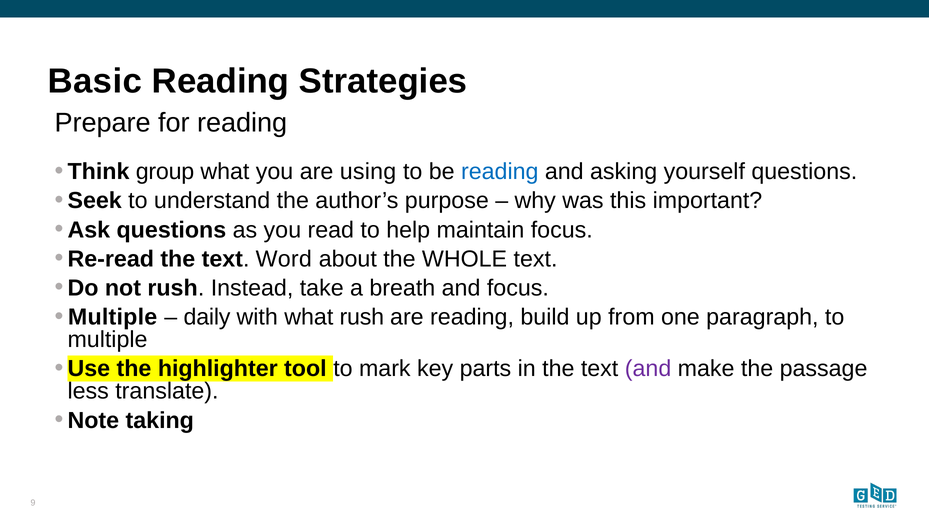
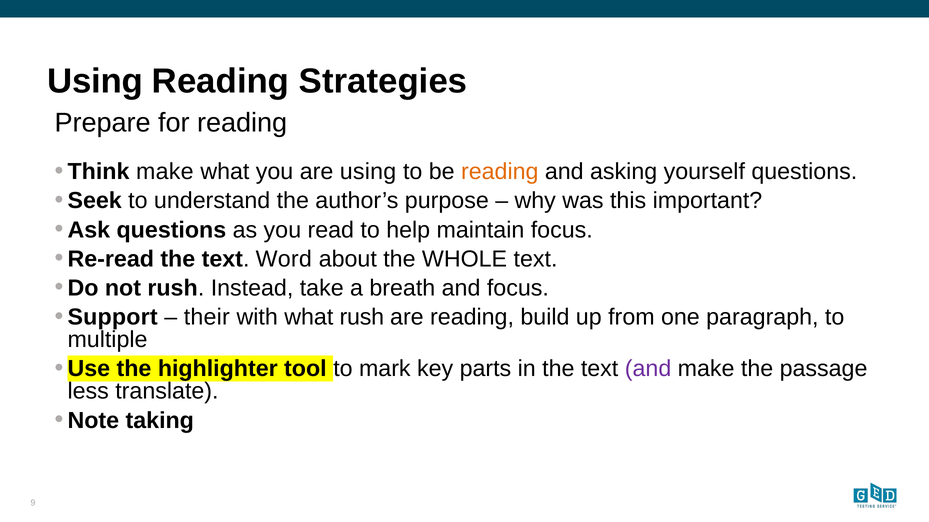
Basic at (95, 81): Basic -> Using
Think group: group -> make
reading at (500, 172) colour: blue -> orange
Multiple at (113, 317): Multiple -> Support
daily: daily -> their
